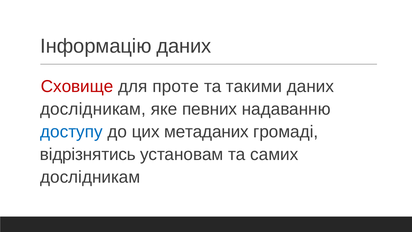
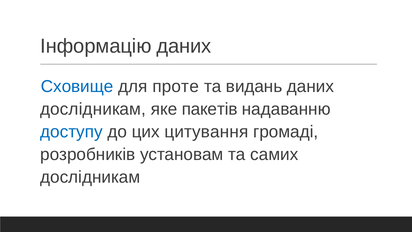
Сховище colour: red -> blue
такими: такими -> видань
певних: певних -> пакетів
метаданих: метаданих -> цитування
відрізнятись: відрізнятись -> розробників
